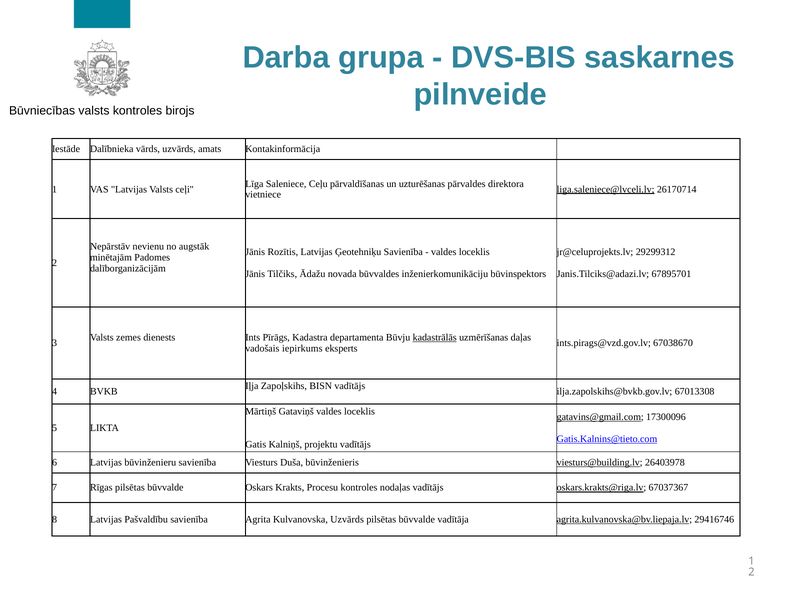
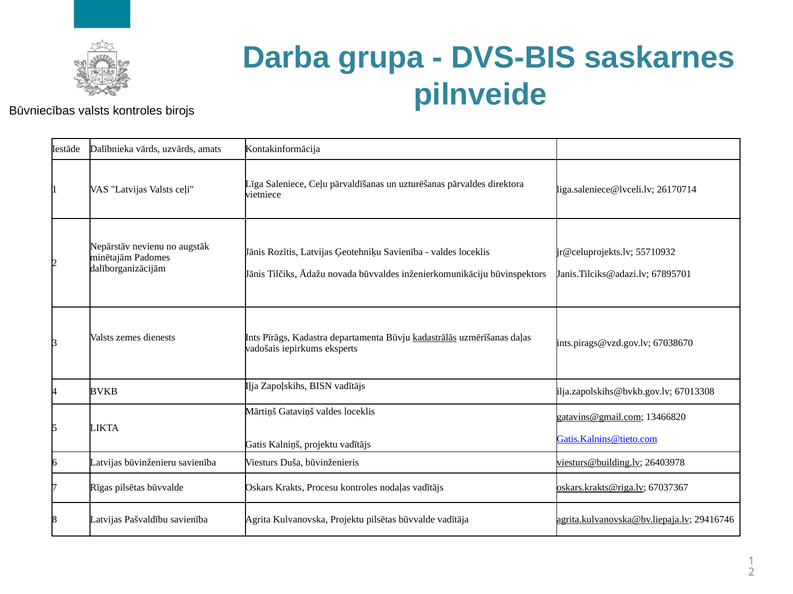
liga.saleniece@lvceli.lv underline: present -> none
29299312: 29299312 -> 55710932
17300096: 17300096 -> 13466820
Kulvanovska Uzvārds: Uzvārds -> Projektu
